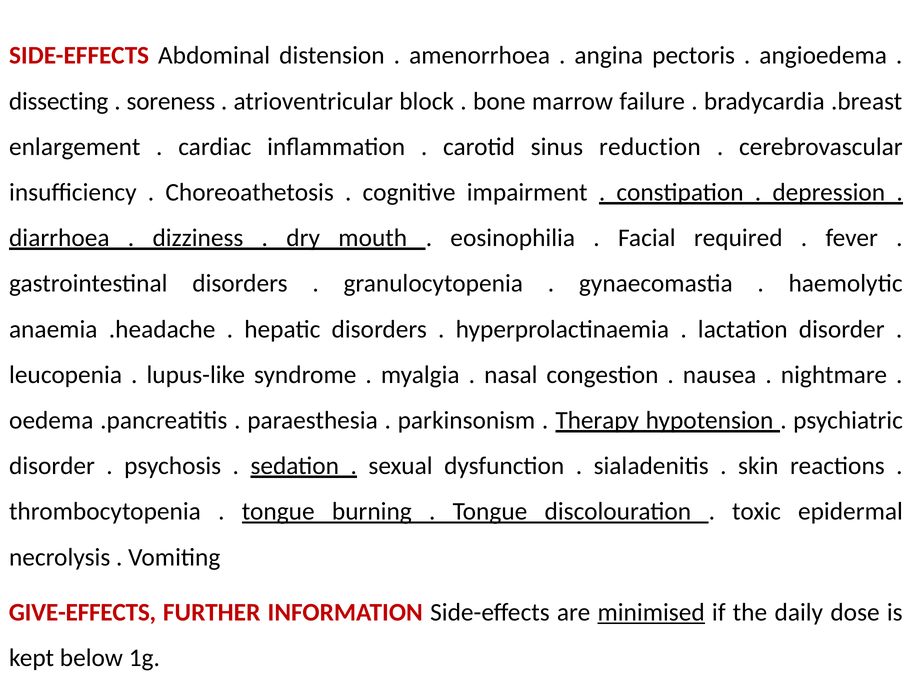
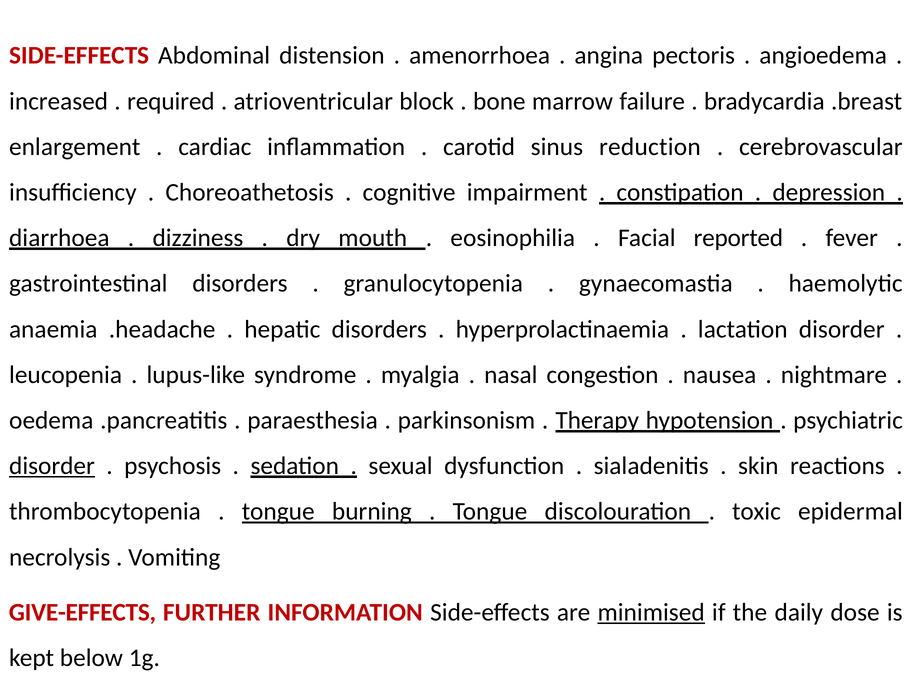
dissecting: dissecting -> increased
soreness: soreness -> required
required: required -> reported
disorder at (52, 466) underline: none -> present
